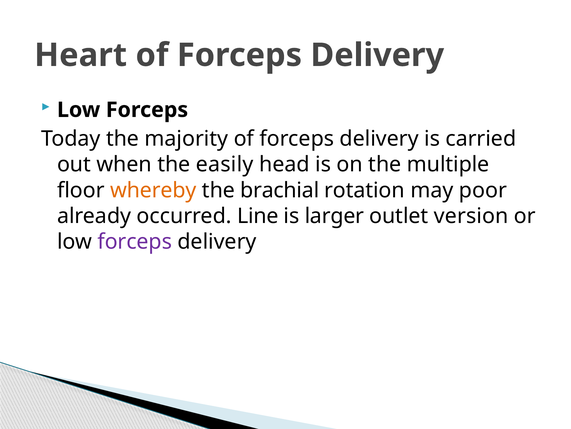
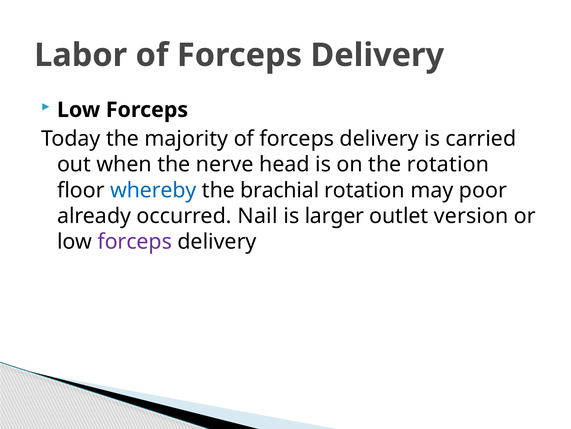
Heart: Heart -> Labor
easily: easily -> nerve
the multiple: multiple -> rotation
whereby colour: orange -> blue
Line: Line -> Nail
